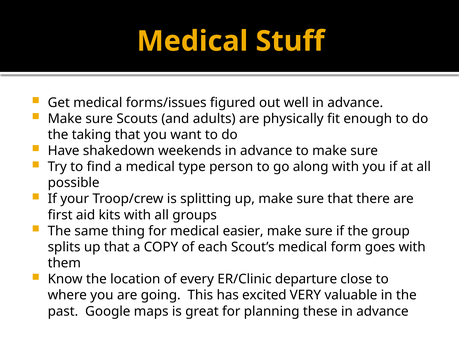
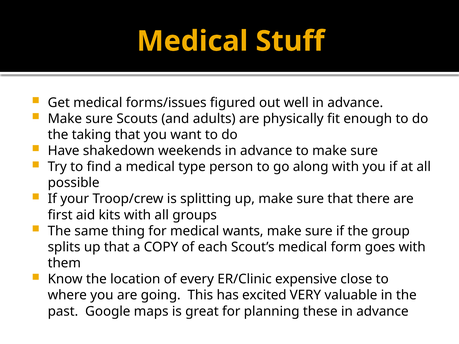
easier: easier -> wants
departure: departure -> expensive
